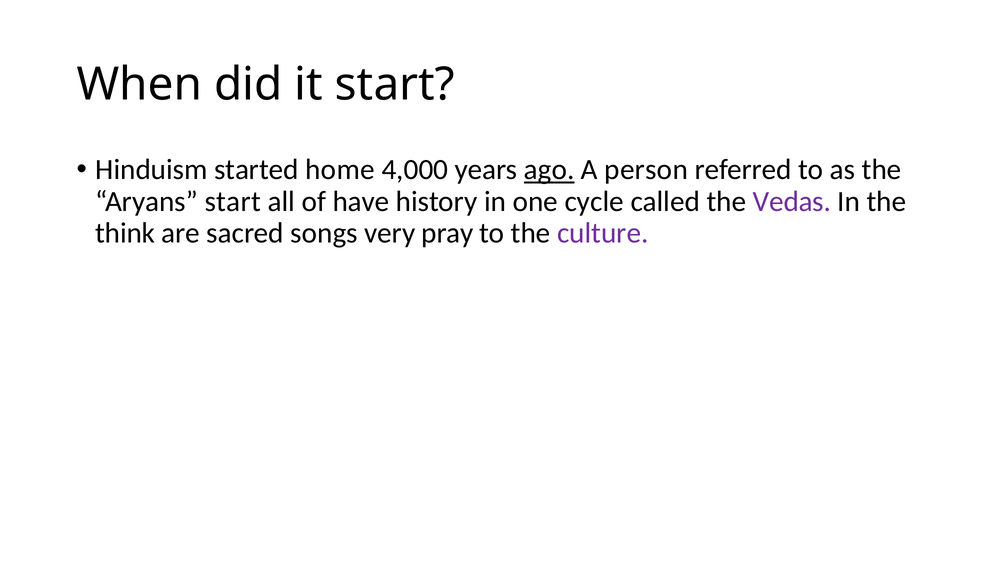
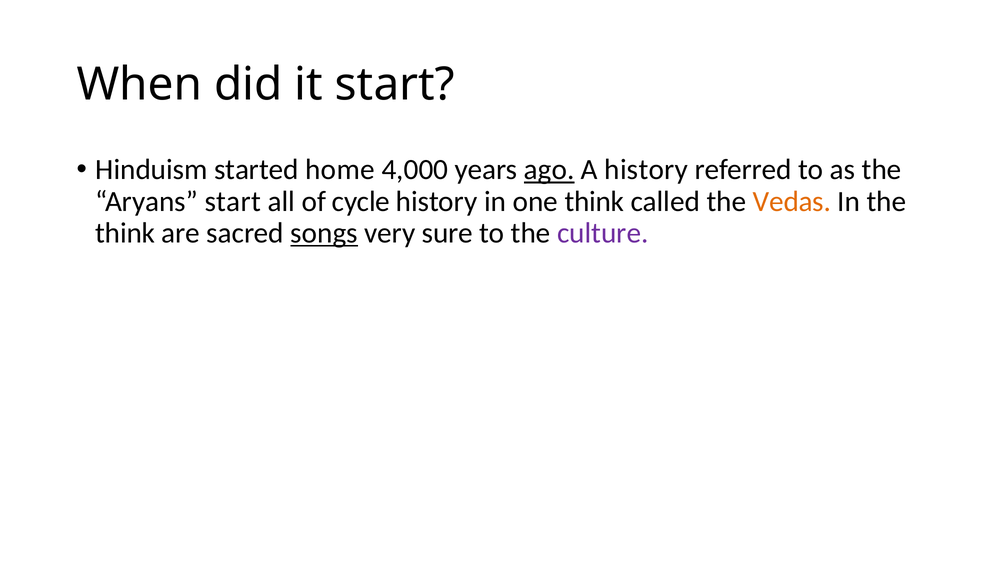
A person: person -> history
have: have -> cycle
one cycle: cycle -> think
Vedas colour: purple -> orange
songs underline: none -> present
pray: pray -> sure
